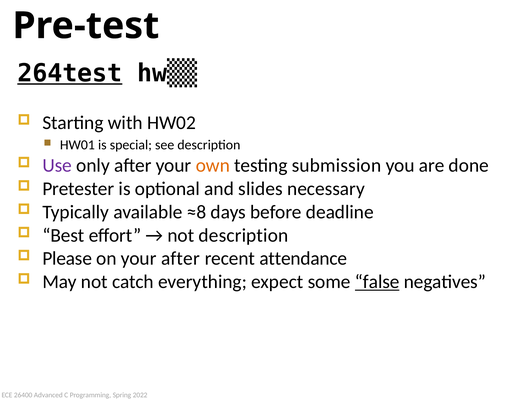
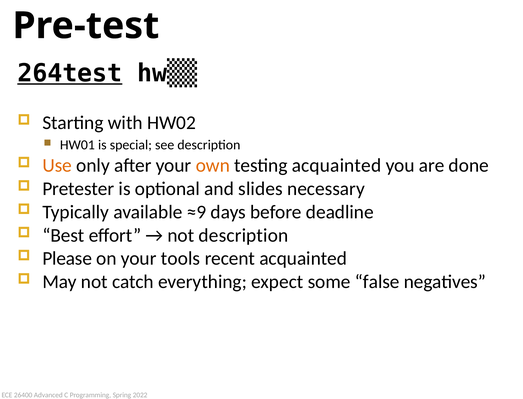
Use colour: purple -> orange
testing submission: submission -> acquainted
≈8: ≈8 -> ≈9
your after: after -> tools
recent attendance: attendance -> acquainted
false underline: present -> none
